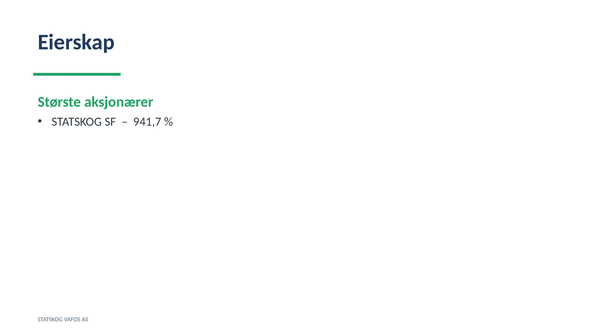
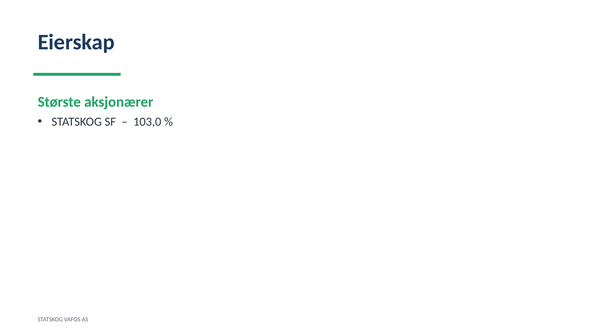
941,7: 941,7 -> 103,0
